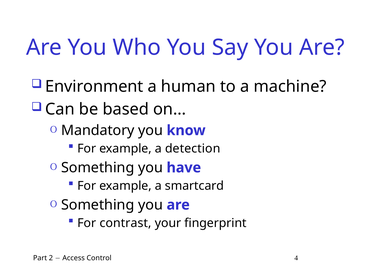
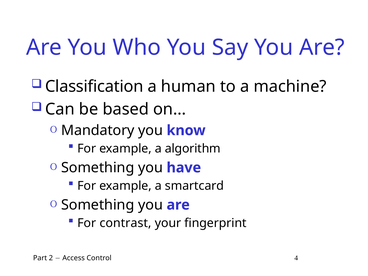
Environment: Environment -> Classification
detection: detection -> algorithm
